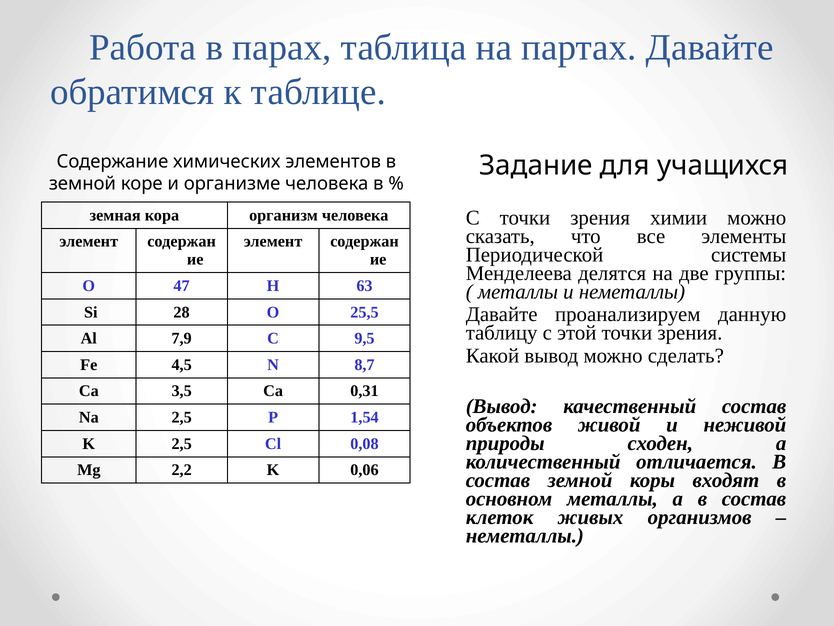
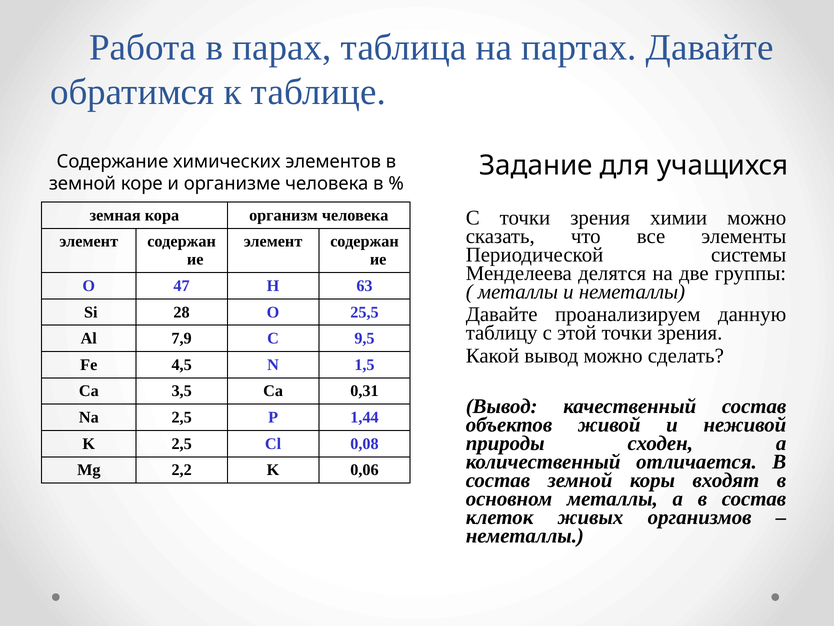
8,7: 8,7 -> 1,5
1,54: 1,54 -> 1,44
